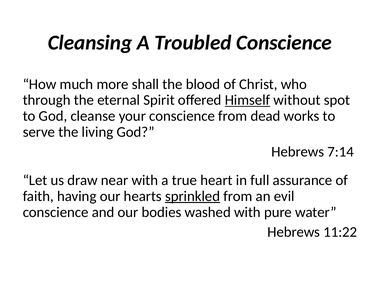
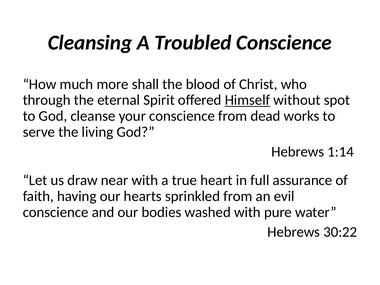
7:14: 7:14 -> 1:14
sprinkled underline: present -> none
11:22: 11:22 -> 30:22
